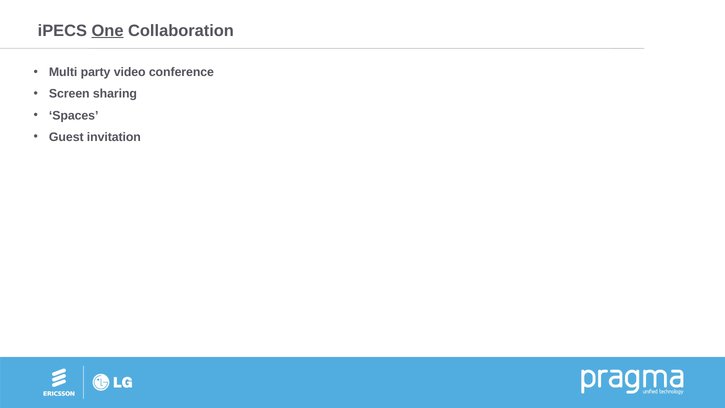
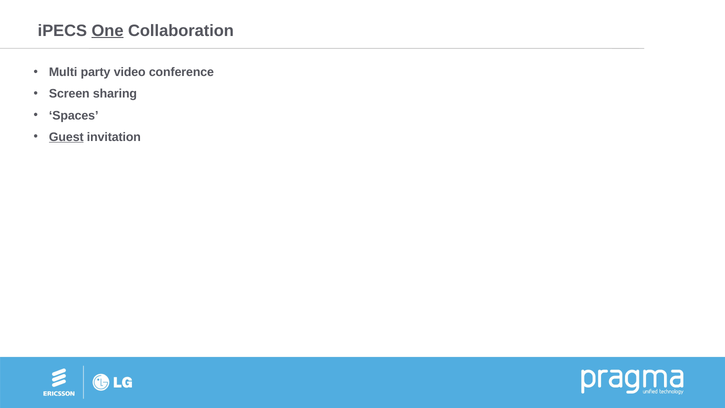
Guest underline: none -> present
